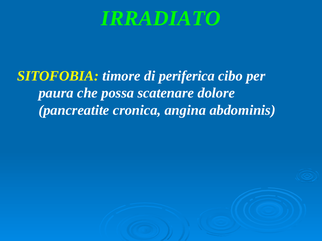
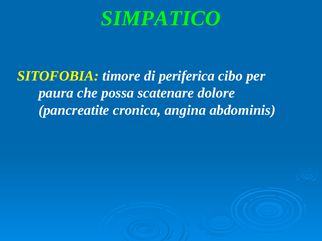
IRRADIATO: IRRADIATO -> SIMPATICO
